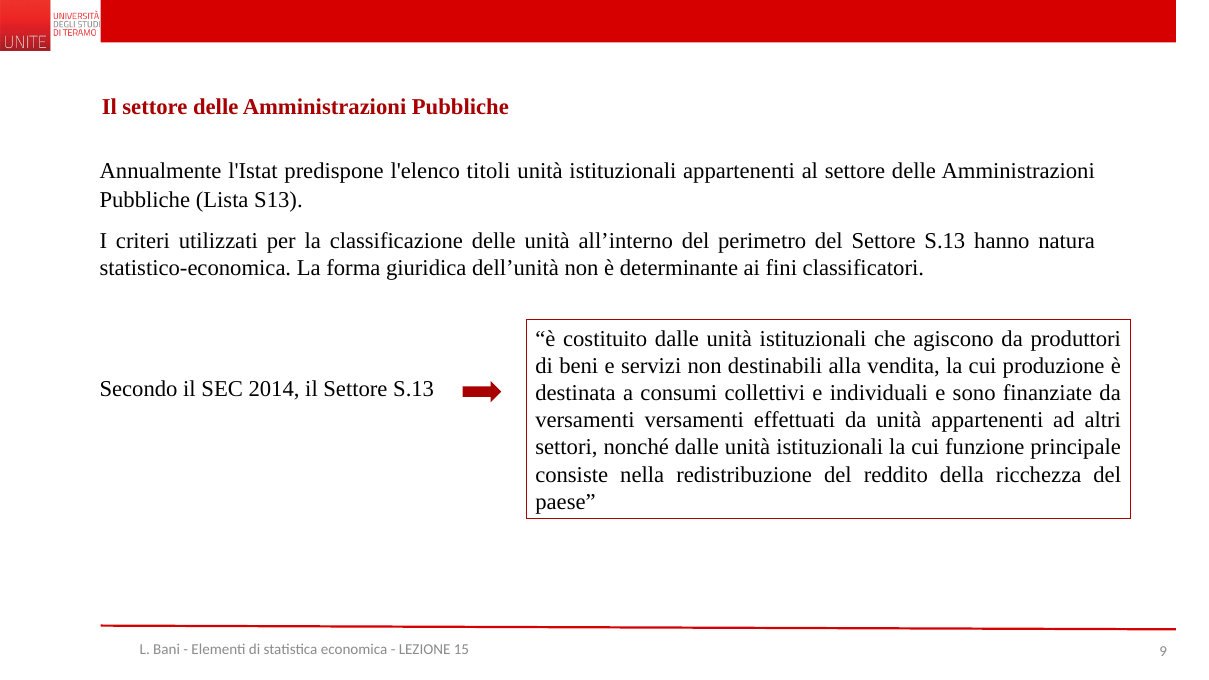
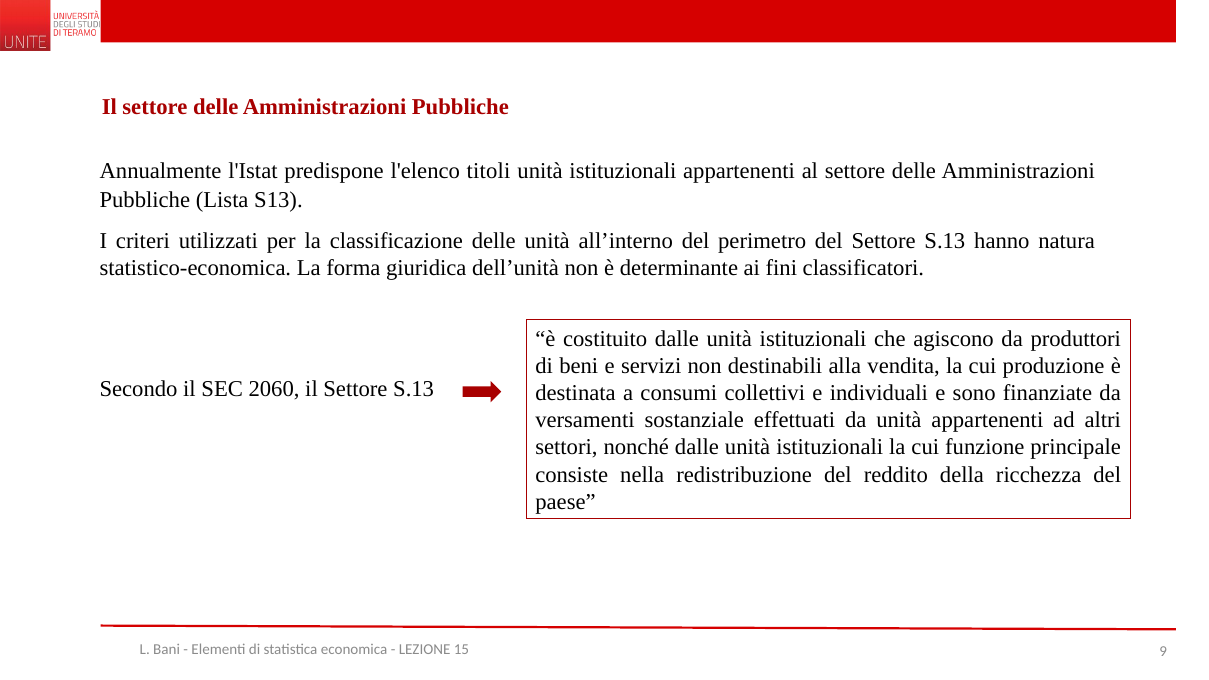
2014: 2014 -> 2060
versamenti versamenti: versamenti -> sostanziale
